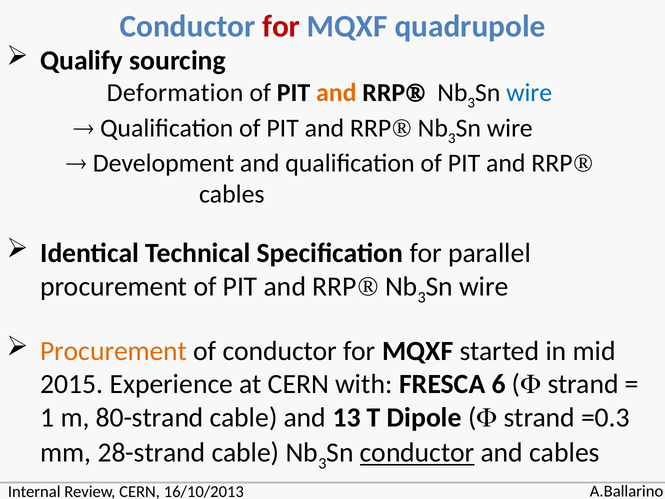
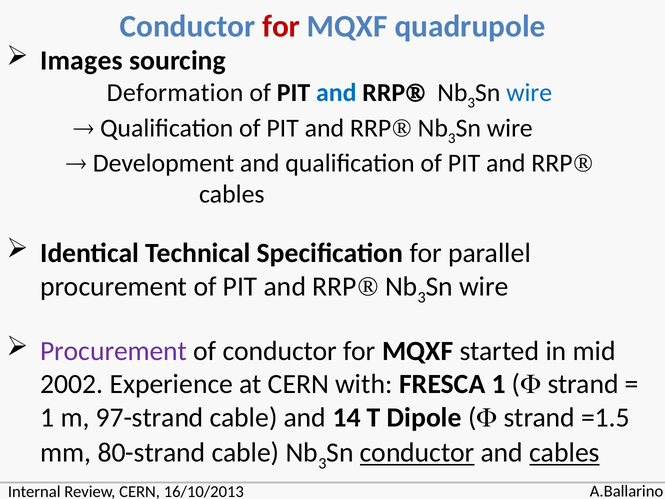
Qualify: Qualify -> Images
and at (336, 93) colour: orange -> blue
Procurement at (114, 351) colour: orange -> purple
2015: 2015 -> 2002
FRESCA 6: 6 -> 1
80-strand: 80-strand -> 97-strand
13: 13 -> 14
=0.3: =0.3 -> =1.5
28-strand: 28-strand -> 80-strand
cables at (564, 452) underline: none -> present
